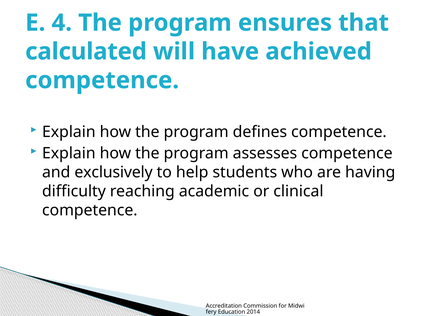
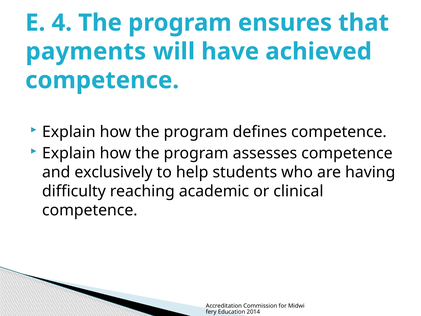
calculated: calculated -> payments
